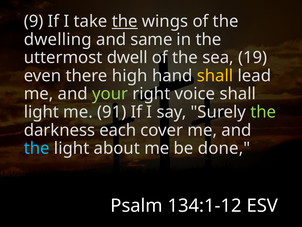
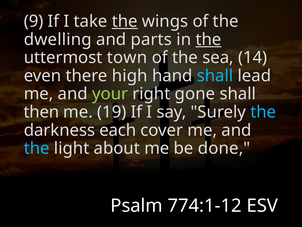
same: same -> parts
the at (208, 39) underline: none -> present
dwell: dwell -> town
19: 19 -> 14
shall at (215, 76) colour: yellow -> light blue
voice: voice -> gone
light at (41, 112): light -> then
91: 91 -> 19
the at (263, 112) colour: light green -> light blue
134:1-12: 134:1-12 -> 774:1-12
